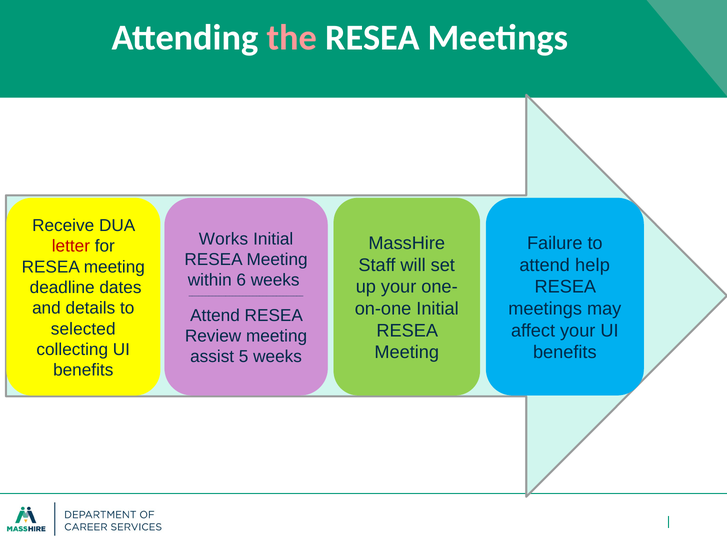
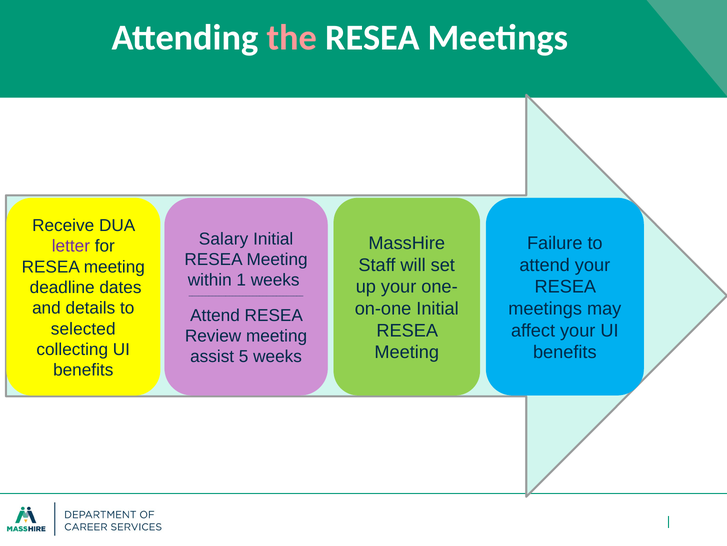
Works: Works -> Salary
letter colour: red -> purple
attend help: help -> your
6: 6 -> 1
